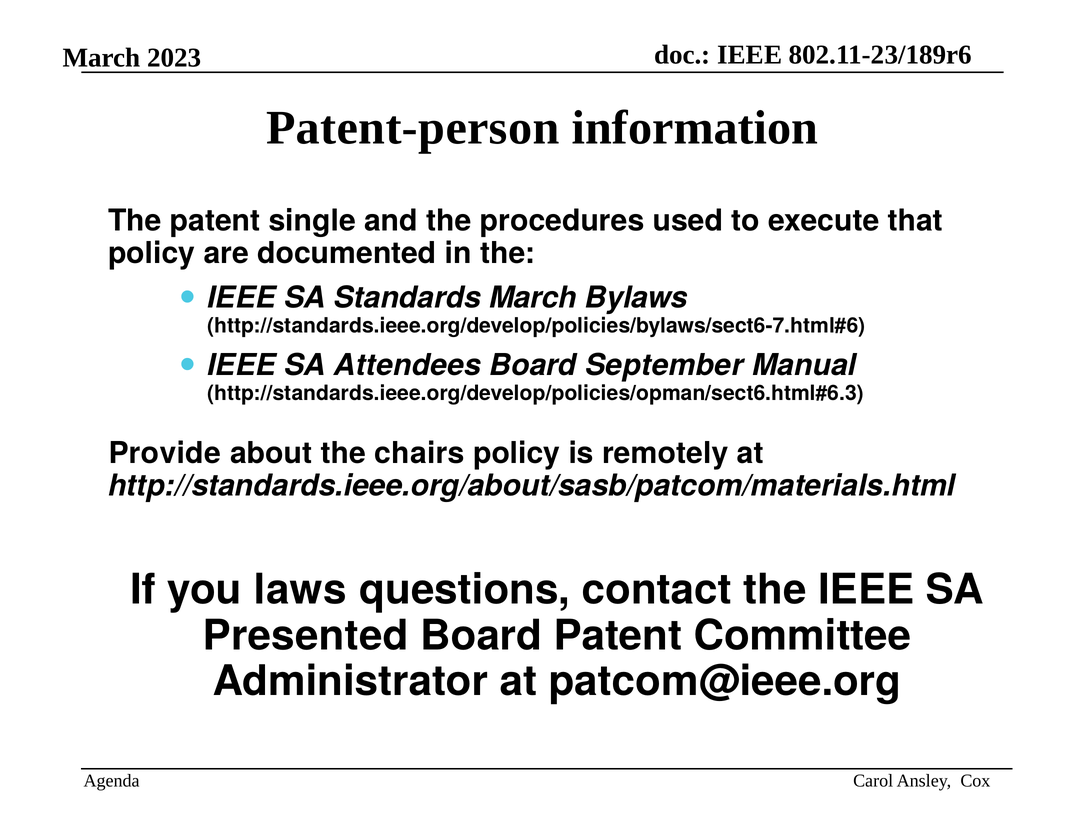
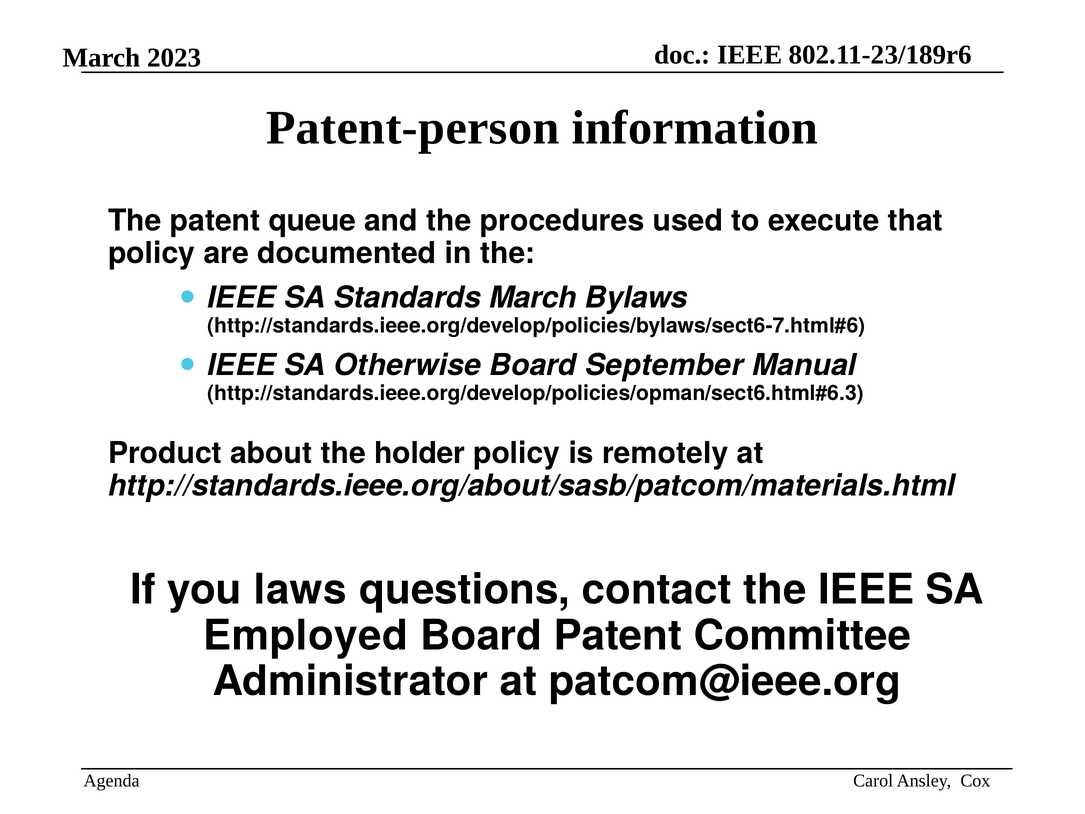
single: single -> queue
Attendees: Attendees -> Otherwise
Provide: Provide -> Product
chairs: chairs -> holder
Presented: Presented -> Employed
